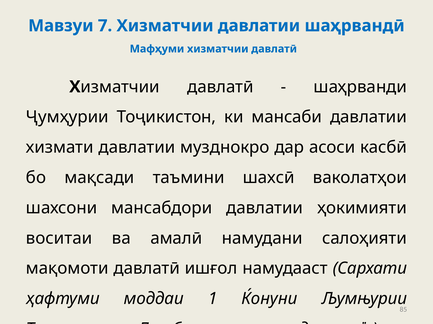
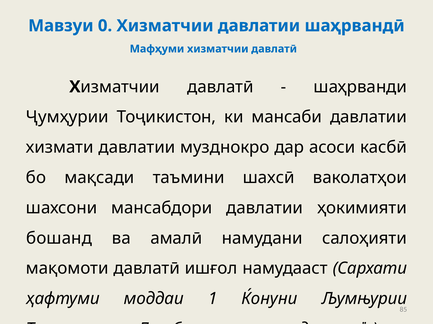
7: 7 -> 0
воситаи: воситаи -> бошанд
